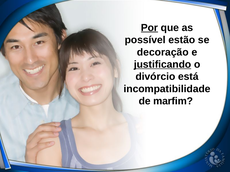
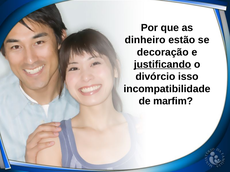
Por underline: present -> none
possível: possível -> dinheiro
está: está -> isso
